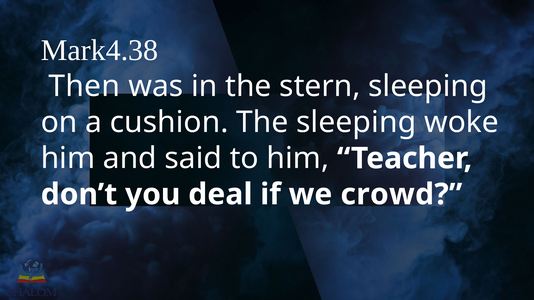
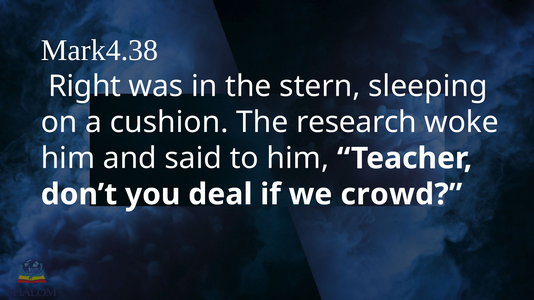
Then: Then -> Right
The sleeping: sleeping -> research
